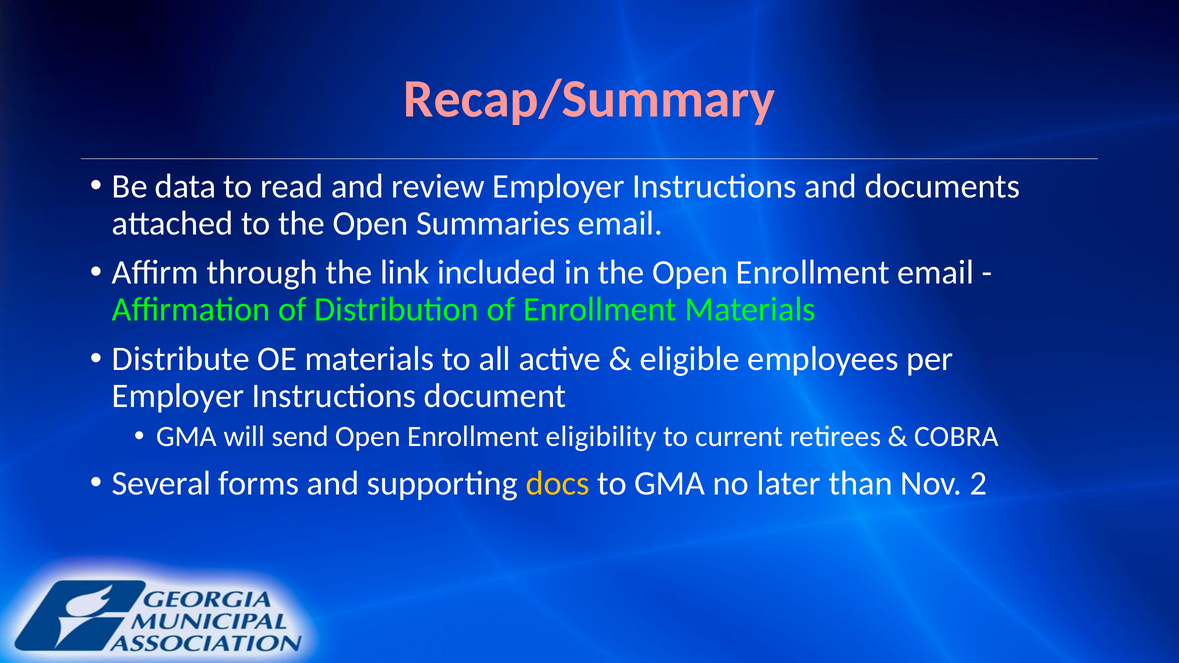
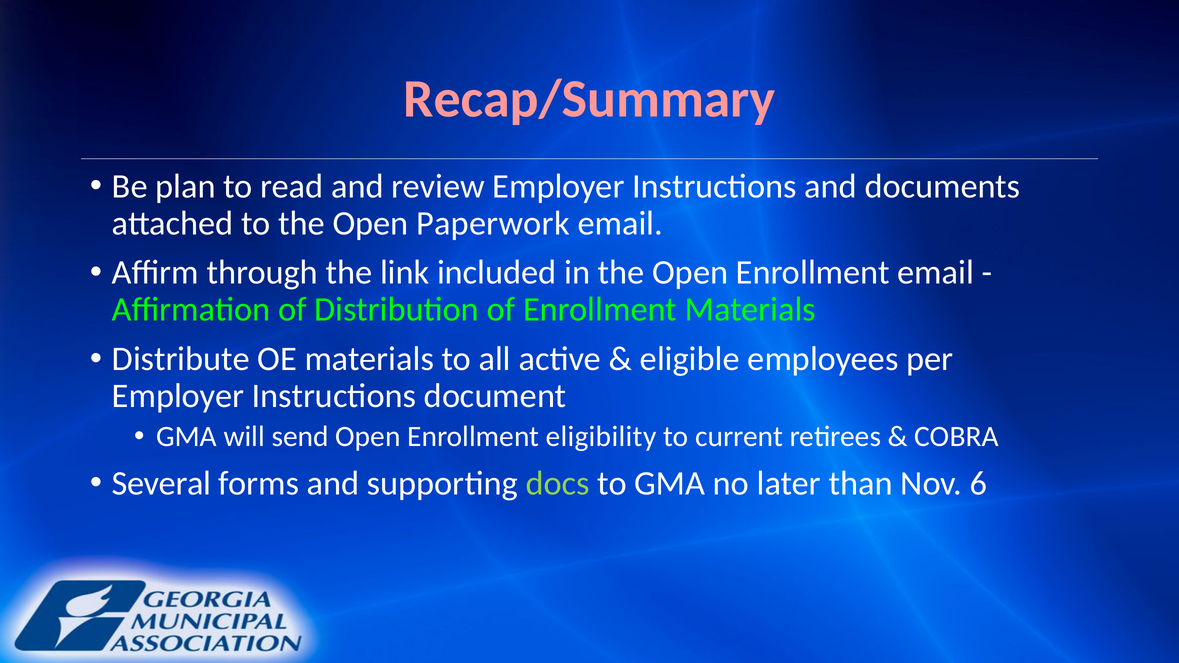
data: data -> plan
Summaries: Summaries -> Paperwork
docs colour: yellow -> light green
2: 2 -> 6
